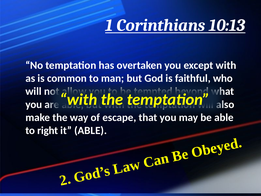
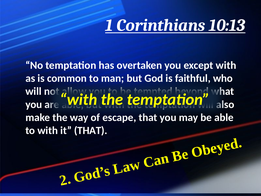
to right: right -> with
it ABLE: ABLE -> THAT
